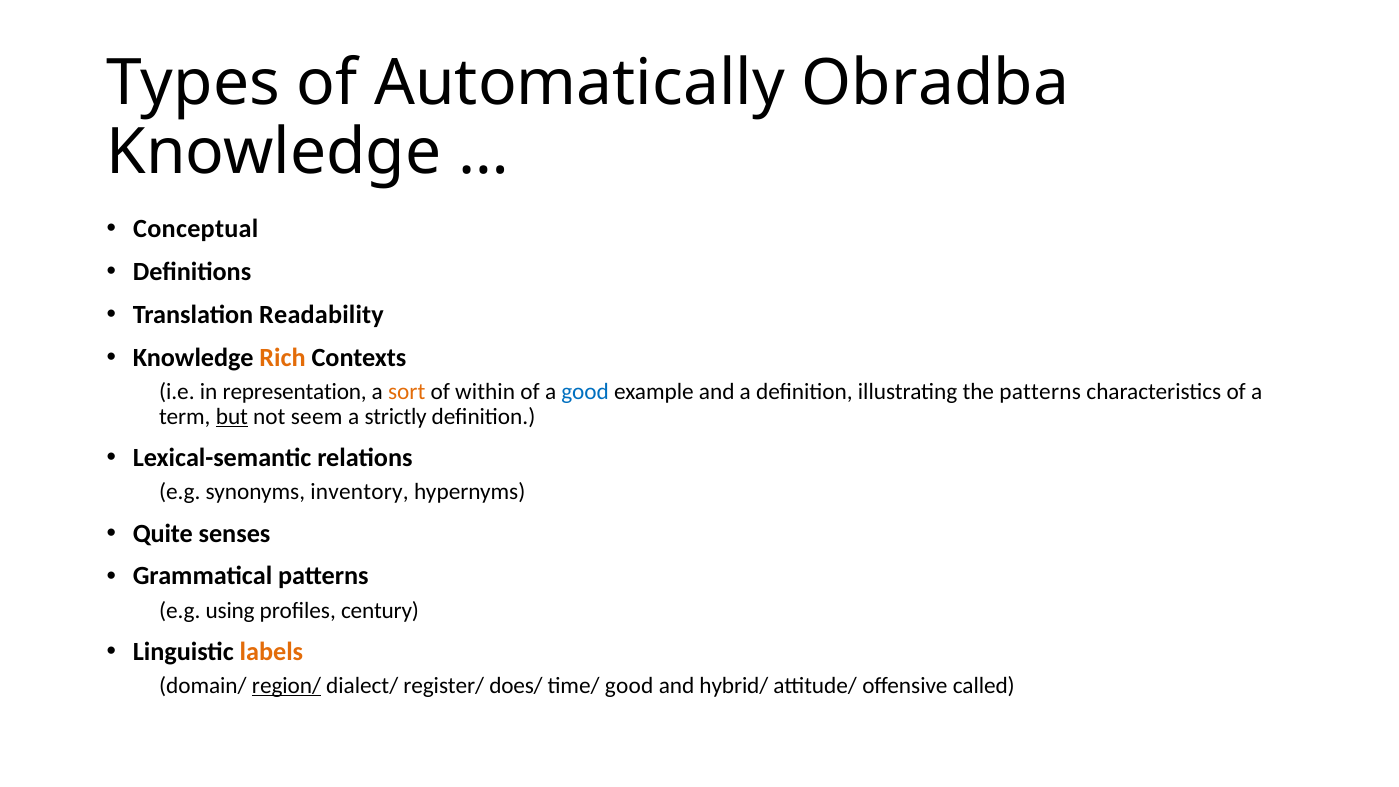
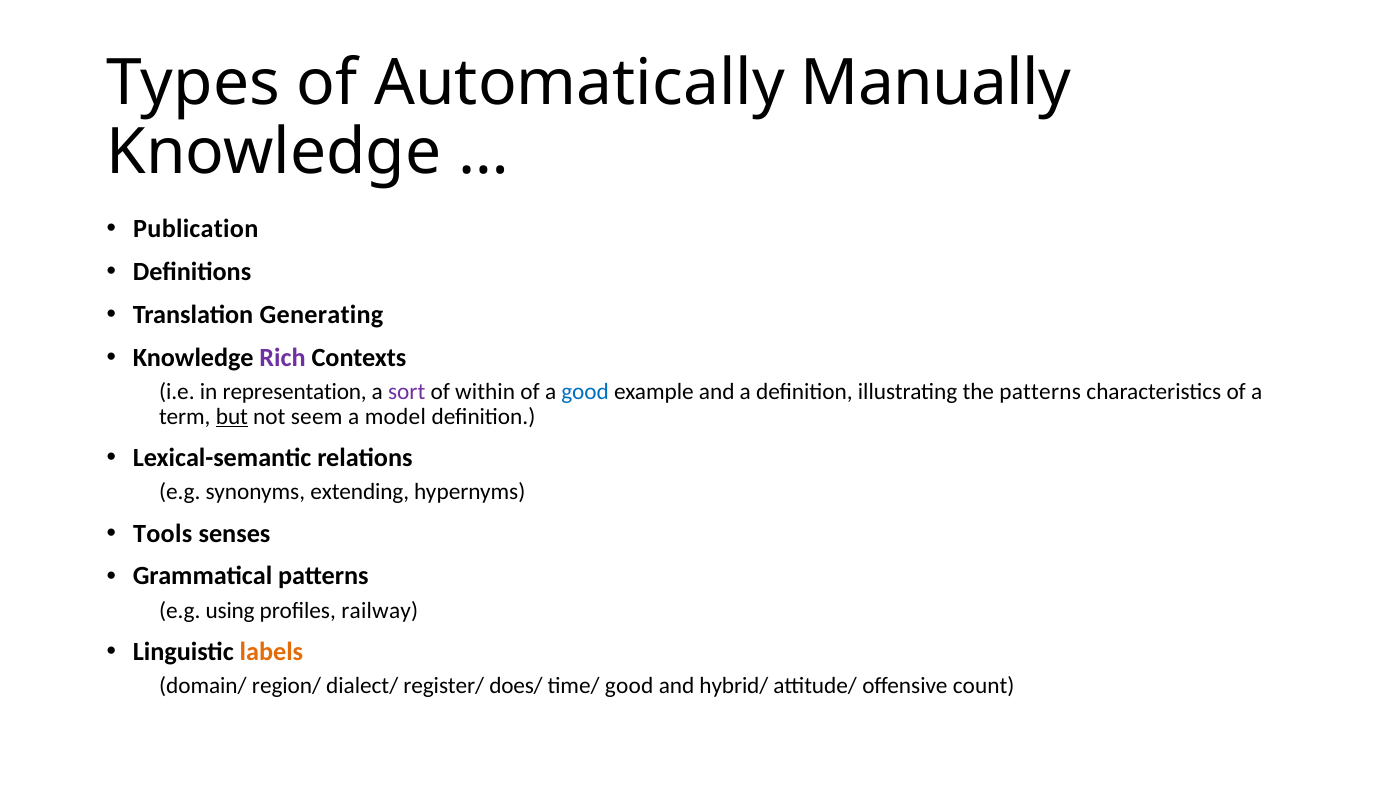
Obradba: Obradba -> Manually
Conceptual: Conceptual -> Publication
Readability: Readability -> Generating
Rich colour: orange -> purple
sort colour: orange -> purple
strictly: strictly -> model
inventory: inventory -> extending
Quite: Quite -> Tools
century: century -> railway
region/ underline: present -> none
called: called -> count
